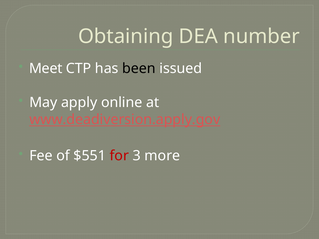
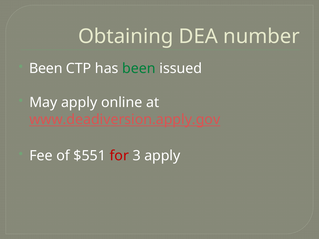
Meet at (46, 69): Meet -> Been
been at (139, 69) colour: black -> green
3 more: more -> apply
